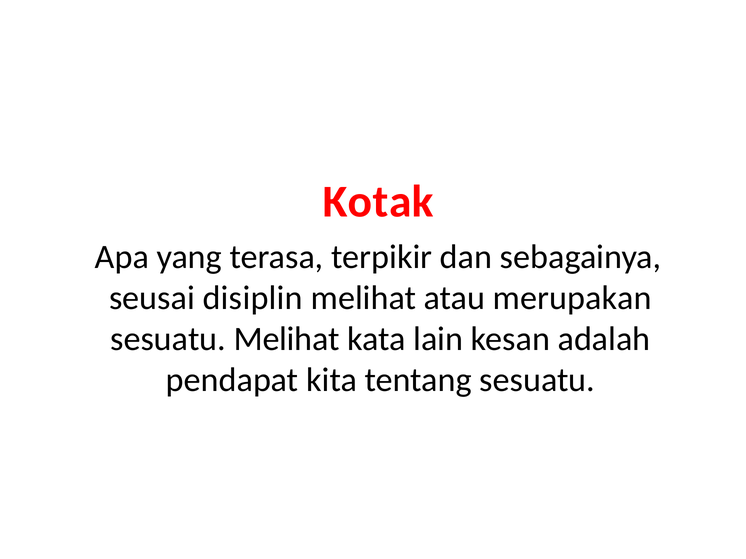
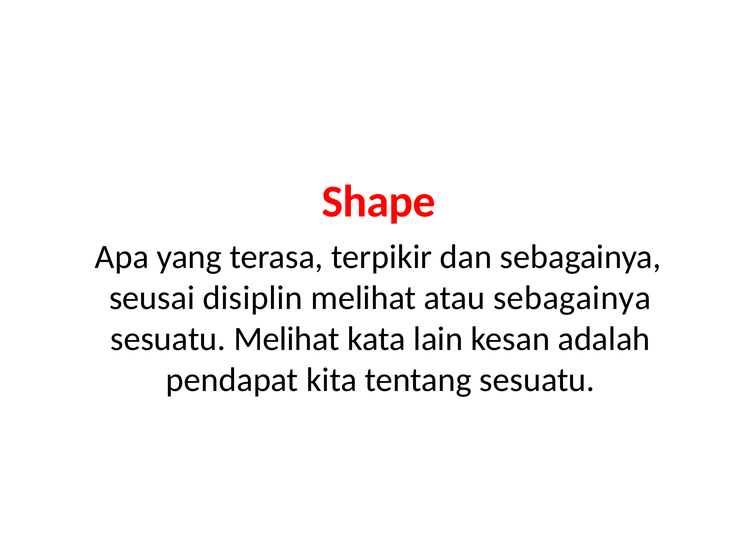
Kotak: Kotak -> Shape
atau merupakan: merupakan -> sebagainya
